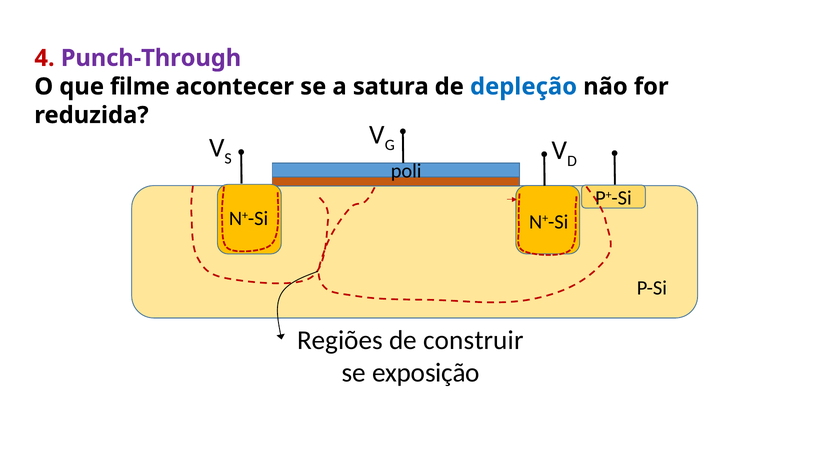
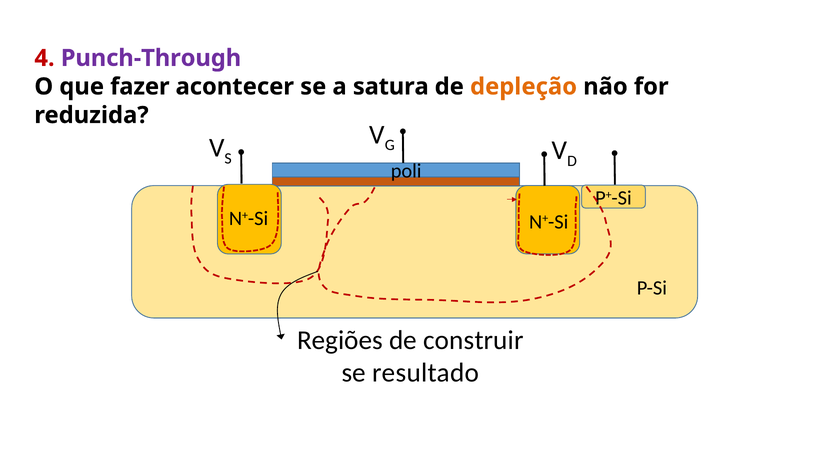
filme: filme -> fazer
depleção colour: blue -> orange
exposição: exposição -> resultado
